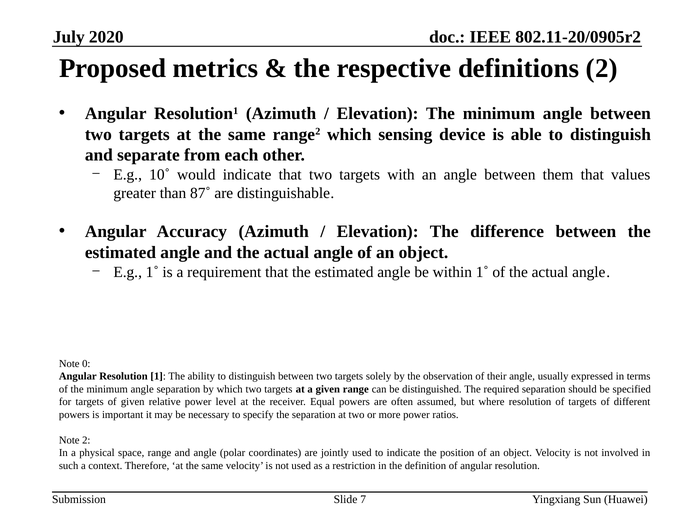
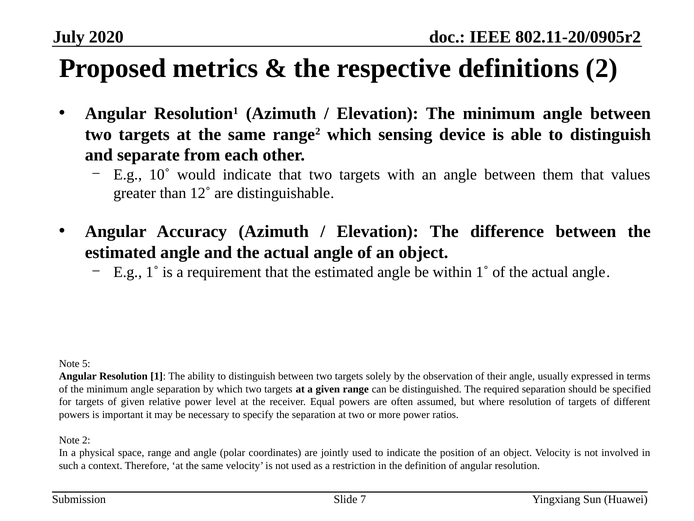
87˚: 87˚ -> 12˚
0: 0 -> 5
